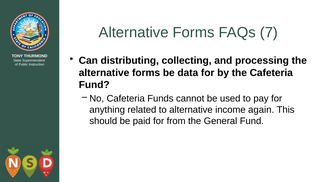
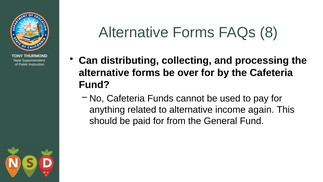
7: 7 -> 8
data: data -> over
